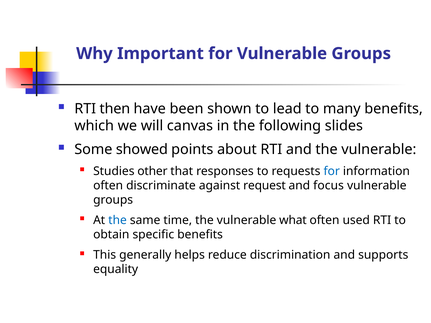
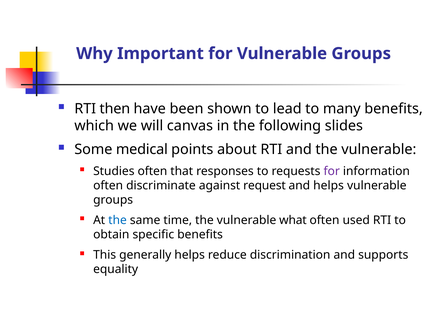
showed: showed -> medical
Studies other: other -> often
for at (332, 171) colour: blue -> purple
and focus: focus -> helps
